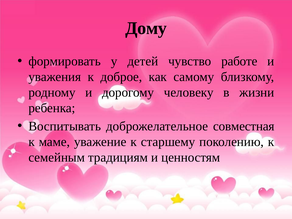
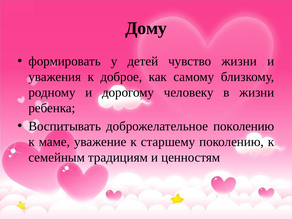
чувство работе: работе -> жизни
доброжелательное совместная: совместная -> поколению
